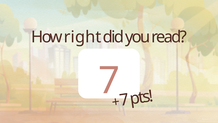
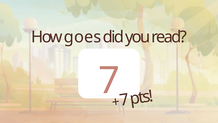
right: right -> goes
